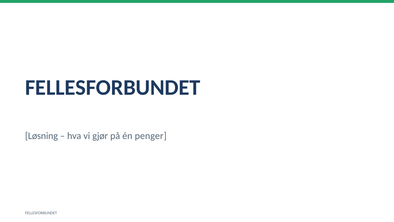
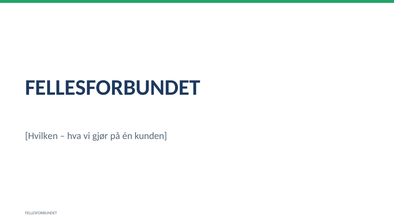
Løsning: Løsning -> Hvilken
penger: penger -> kunden
